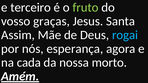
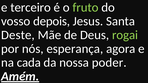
graças: graças -> depois
Assim: Assim -> Deste
rogai colour: light blue -> light green
morto: morto -> poder
